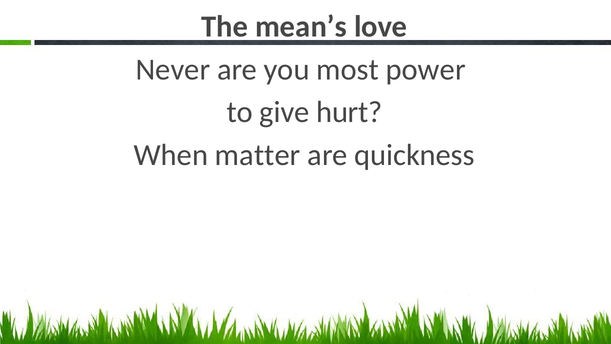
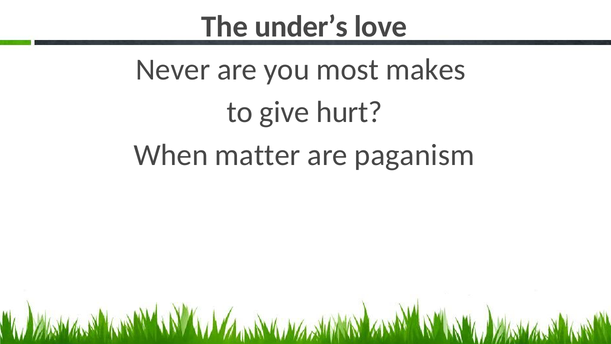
mean’s: mean’s -> under’s
power: power -> makes
quickness: quickness -> paganism
